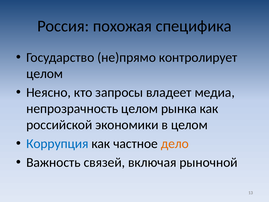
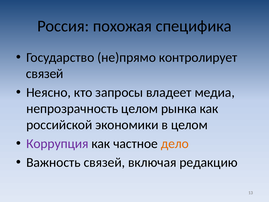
целом at (45, 74): целом -> связей
Коррупция colour: blue -> purple
рыночной: рыночной -> редакцию
